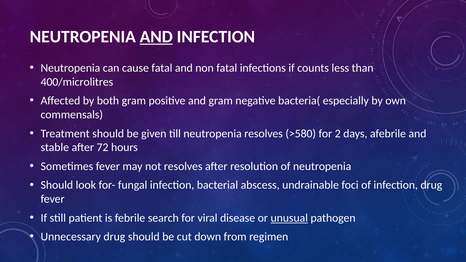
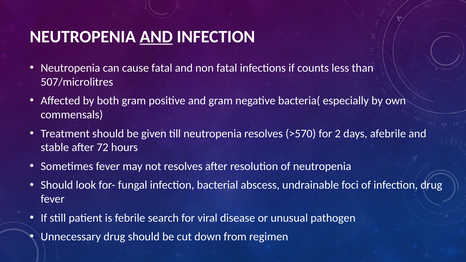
400/microlitres: 400/microlitres -> 507/microlitres
>580: >580 -> >570
unusual underline: present -> none
